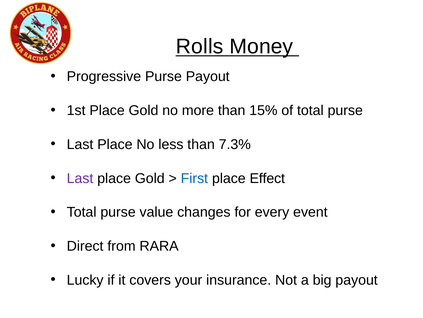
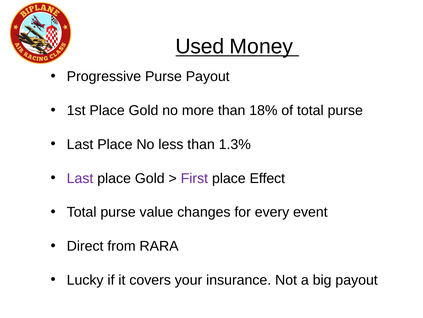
Rolls: Rolls -> Used
15%: 15% -> 18%
7.3%: 7.3% -> 1.3%
First colour: blue -> purple
